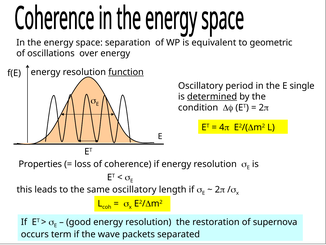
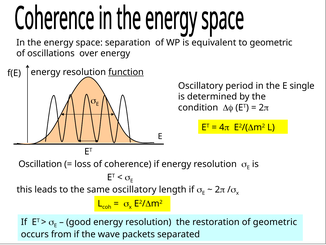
determined underline: present -> none
Properties: Properties -> Oscillation
of supernova: supernova -> geometric
term: term -> from
